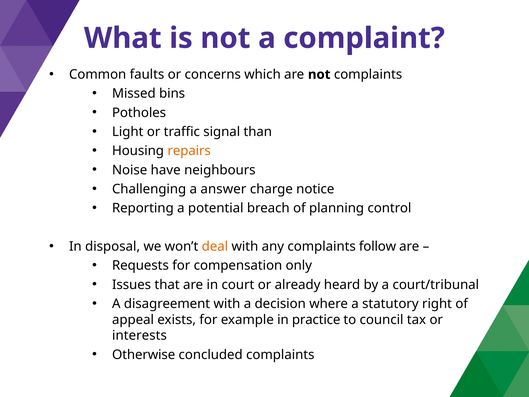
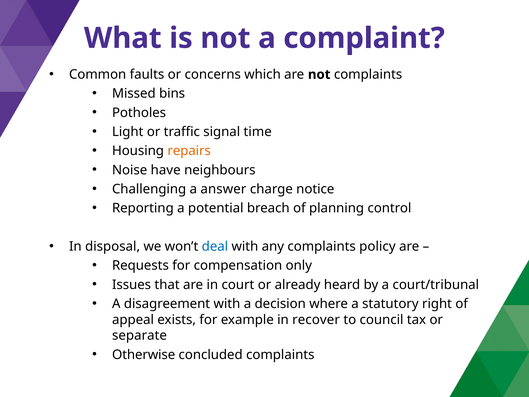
than: than -> time
deal colour: orange -> blue
follow: follow -> policy
practice: practice -> recover
interests: interests -> separate
